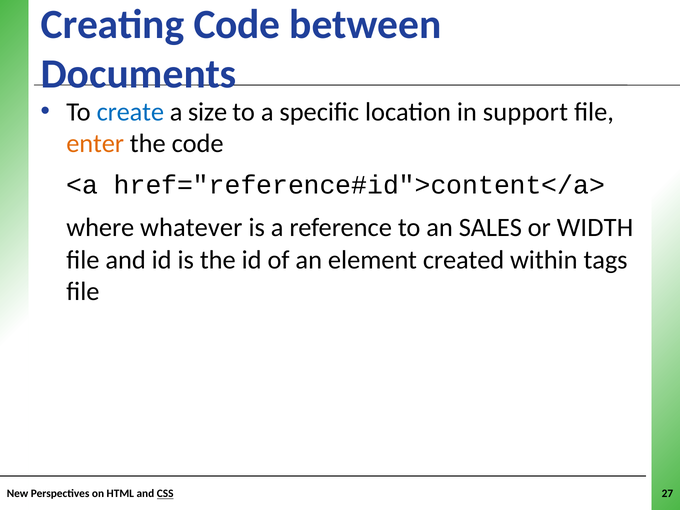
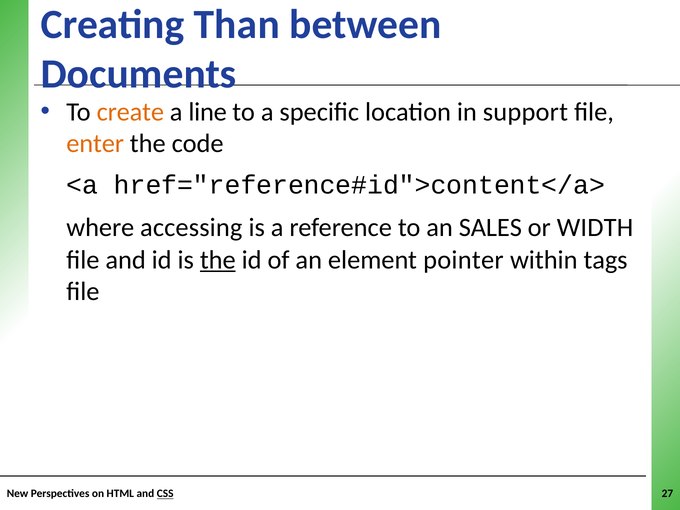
Creating Code: Code -> Than
create colour: blue -> orange
size: size -> line
whatever: whatever -> accessing
the at (218, 260) underline: none -> present
created: created -> pointer
